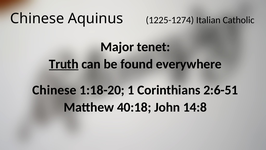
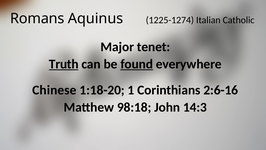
Chinese at (37, 19): Chinese -> Romans
found underline: none -> present
2:6-51: 2:6-51 -> 2:6-16
40:18: 40:18 -> 98:18
14:8: 14:8 -> 14:3
